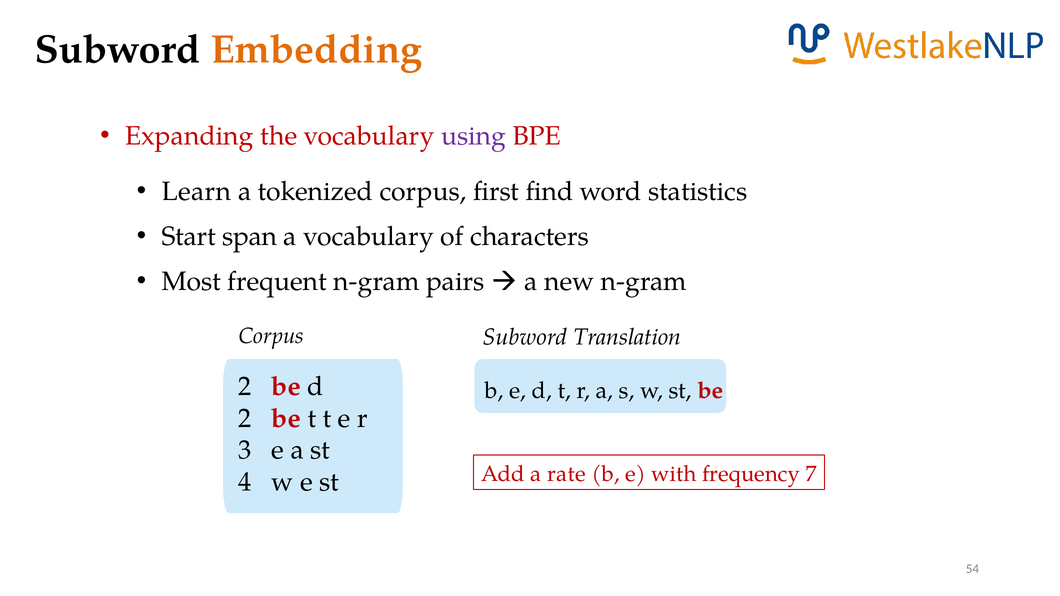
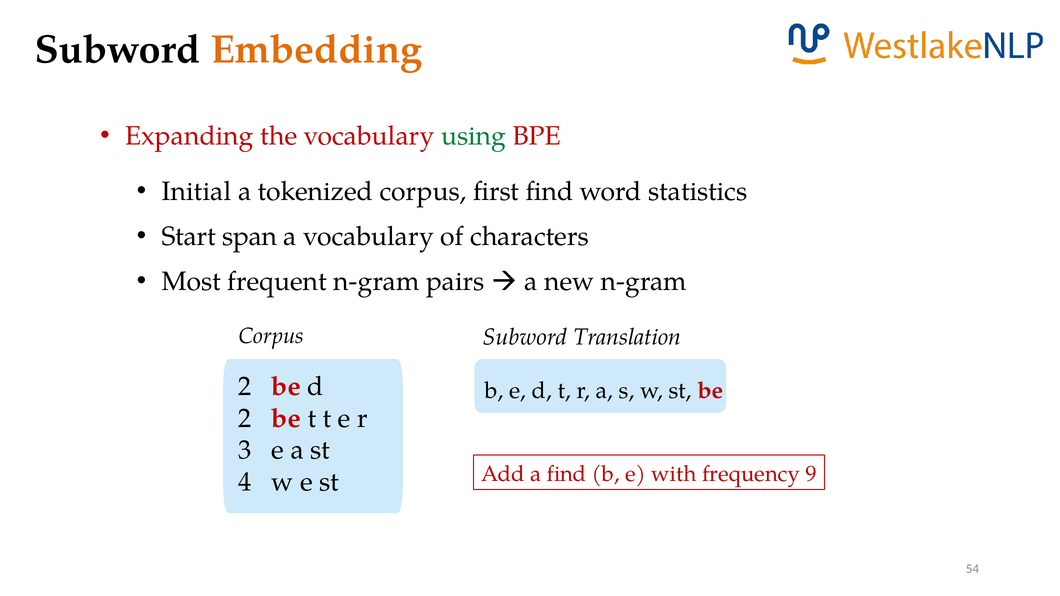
using colour: purple -> green
Learn: Learn -> Initial
a rate: rate -> find
7: 7 -> 9
